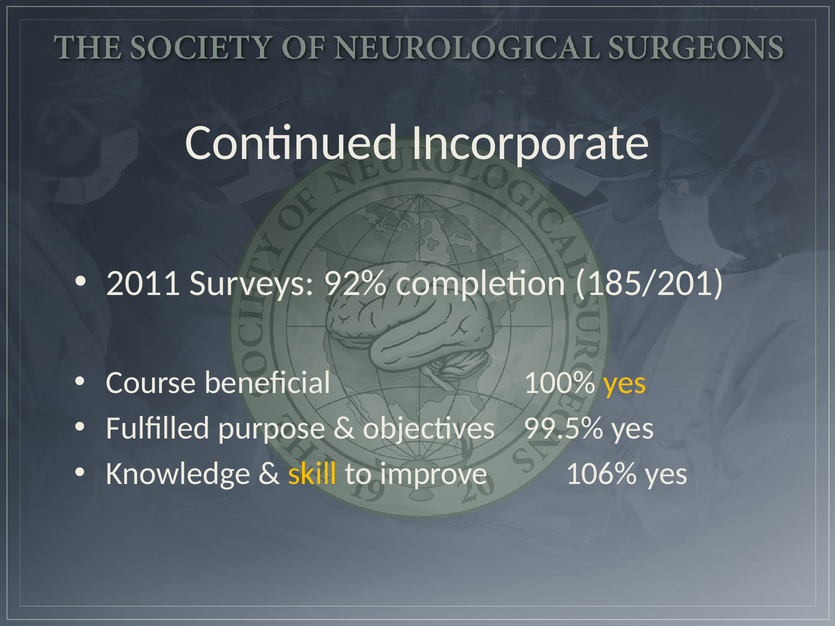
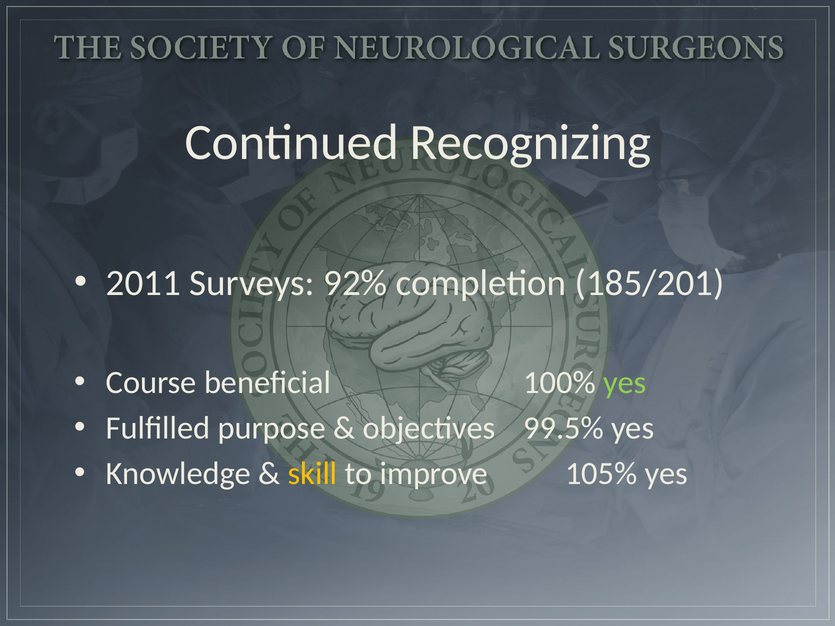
Incorporate: Incorporate -> Recognizing
yes at (625, 383) colour: yellow -> light green
106%: 106% -> 105%
